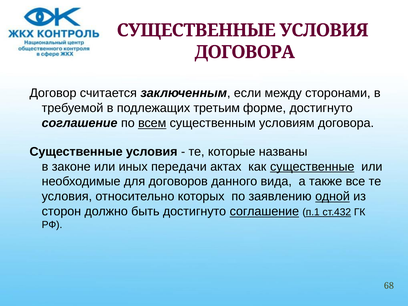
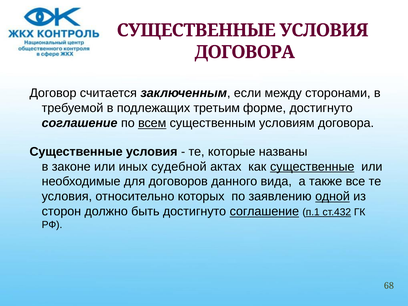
передачи: передачи -> судебной
